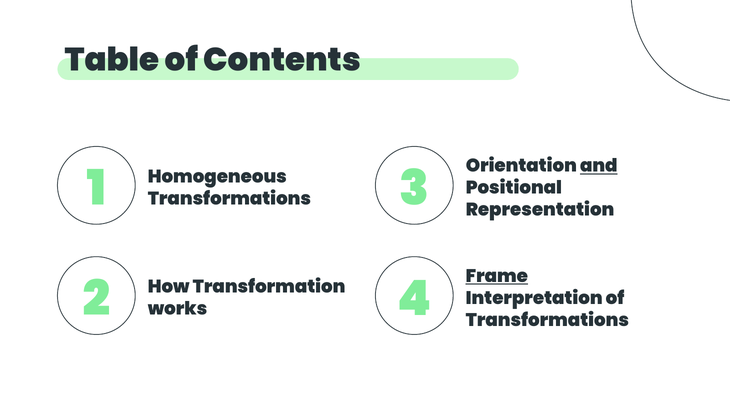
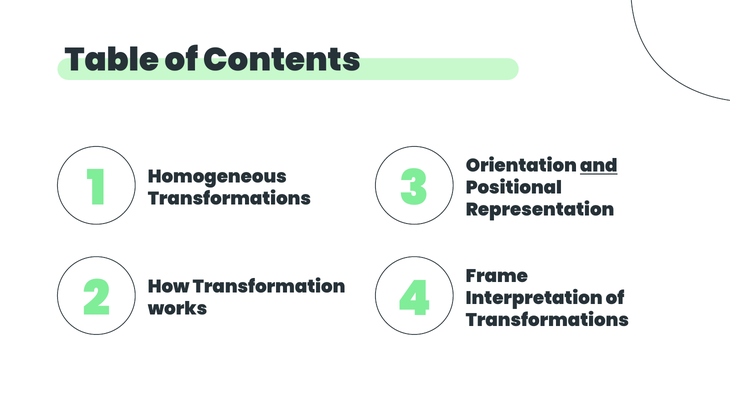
Frame underline: present -> none
